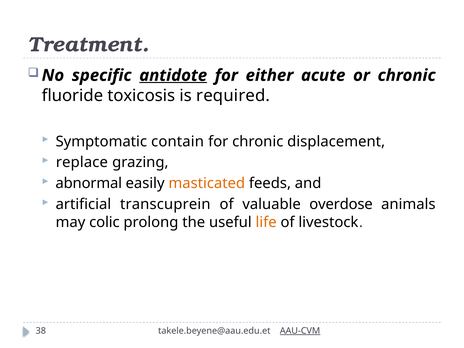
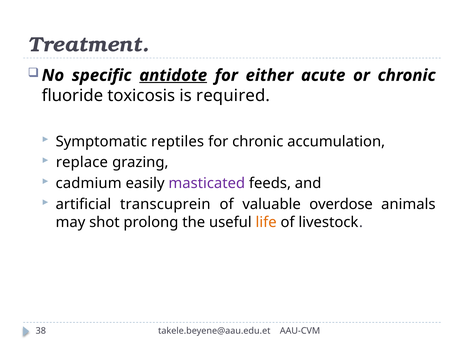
contain: contain -> reptiles
displacement: displacement -> accumulation
abnormal: abnormal -> cadmium
masticated colour: orange -> purple
colic: colic -> shot
AAU-CVM underline: present -> none
